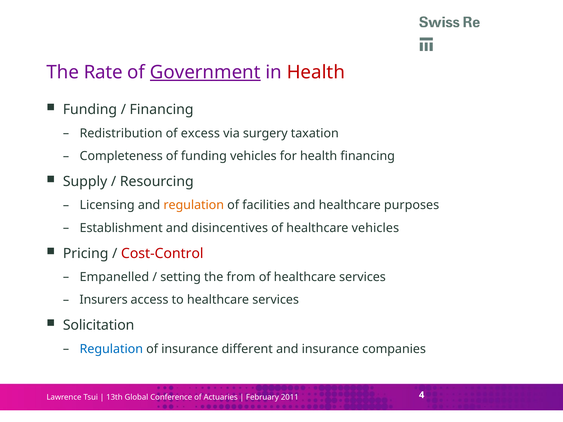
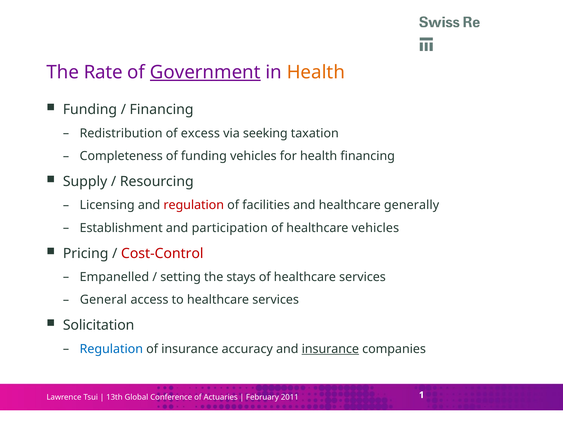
Health at (316, 72) colour: red -> orange
surgery: surgery -> seeking
regulation at (194, 205) colour: orange -> red
purposes: purposes -> generally
disincentives: disincentives -> participation
from: from -> stays
Insurers: Insurers -> General
different: different -> accuracy
insurance at (330, 349) underline: none -> present
4: 4 -> 1
